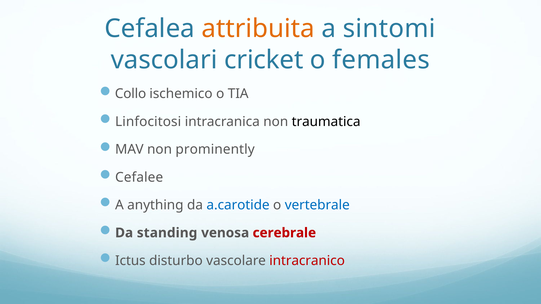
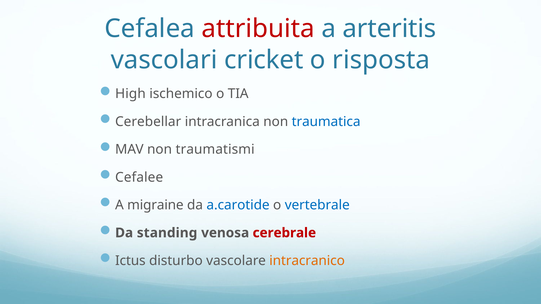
attribuita colour: orange -> red
sintomi: sintomi -> arteritis
females: females -> risposta
Collo: Collo -> High
Linfocitosi: Linfocitosi -> Cerebellar
traumatica colour: black -> blue
prominently: prominently -> traumatismi
anything: anything -> migraine
intracranico colour: red -> orange
